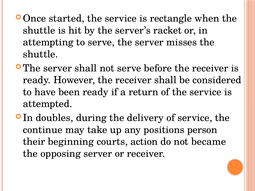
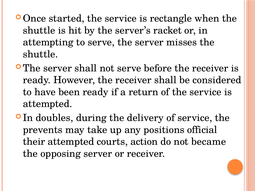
continue: continue -> prevents
person: person -> official
their beginning: beginning -> attempted
